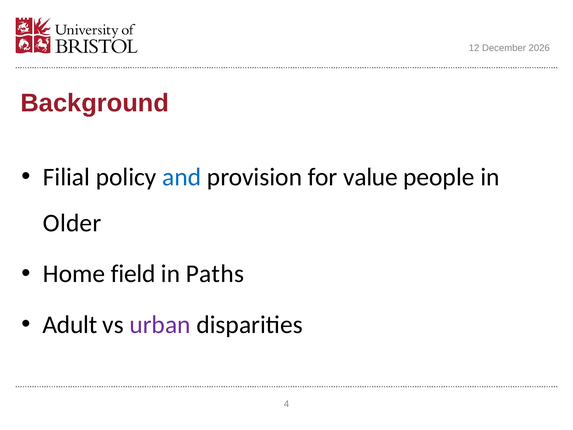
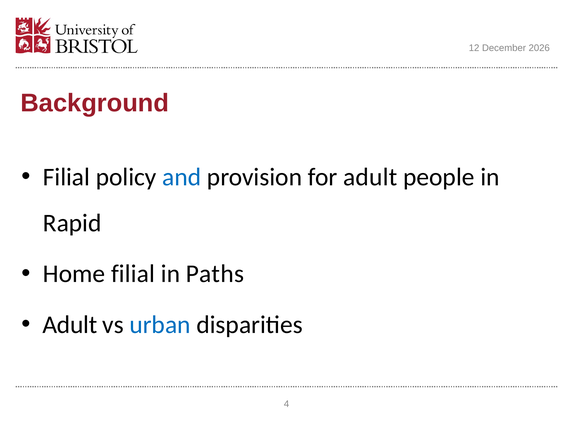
for value: value -> adult
Older: Older -> Rapid
Home field: field -> filial
urban colour: purple -> blue
